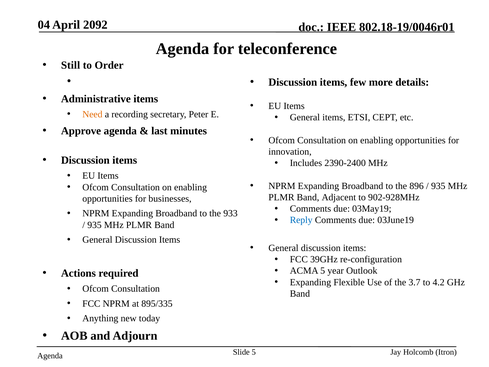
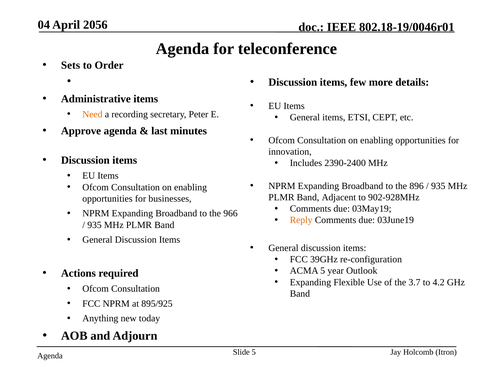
2092: 2092 -> 2056
Still: Still -> Sets
933: 933 -> 966
Reply colour: blue -> orange
895/335: 895/335 -> 895/925
